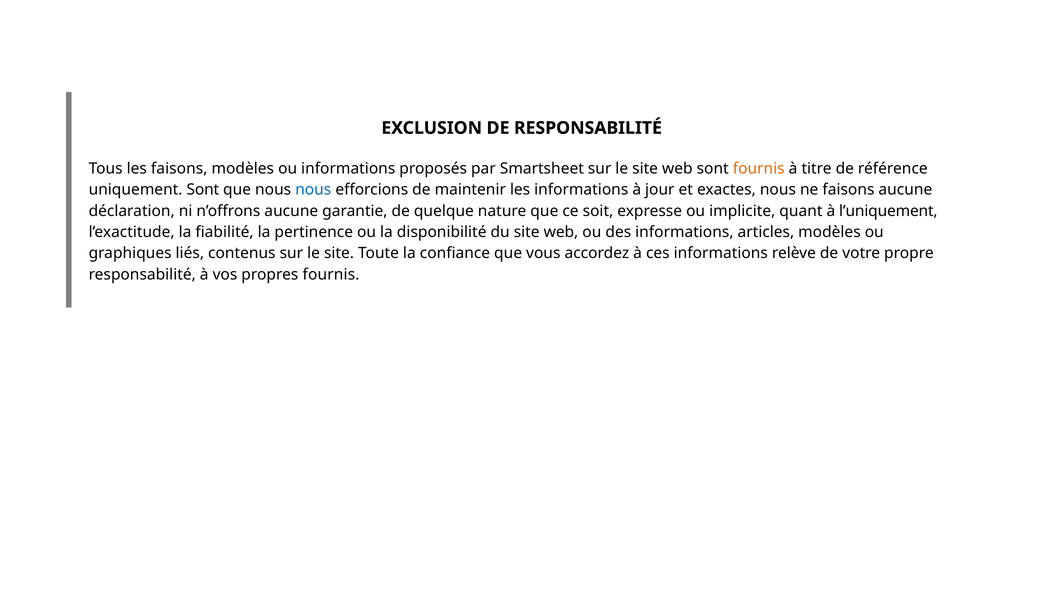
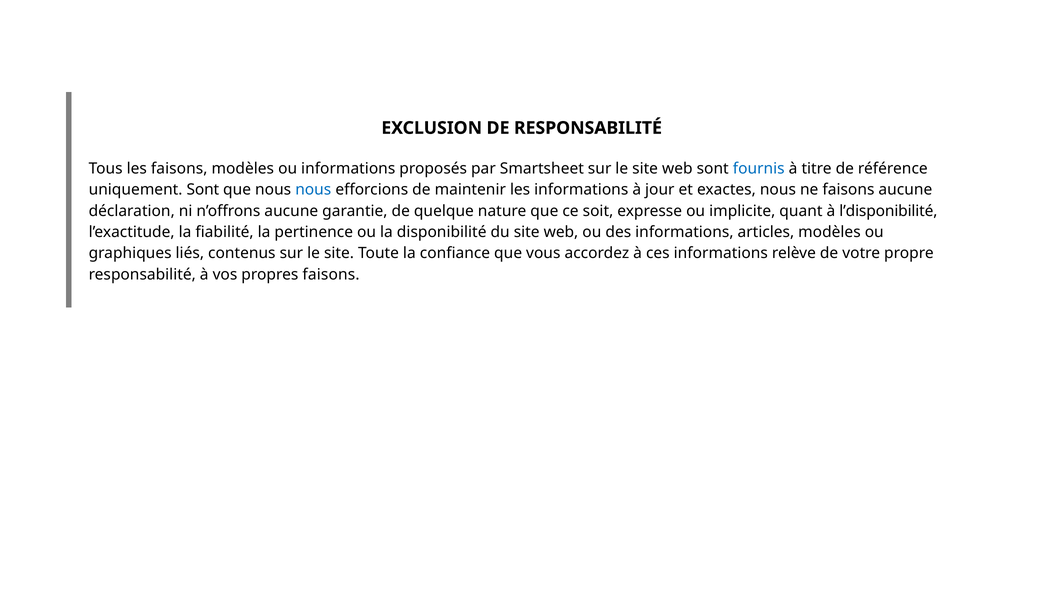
fournis at (759, 169) colour: orange -> blue
l’uniquement: l’uniquement -> l’disponibilité
propres fournis: fournis -> faisons
